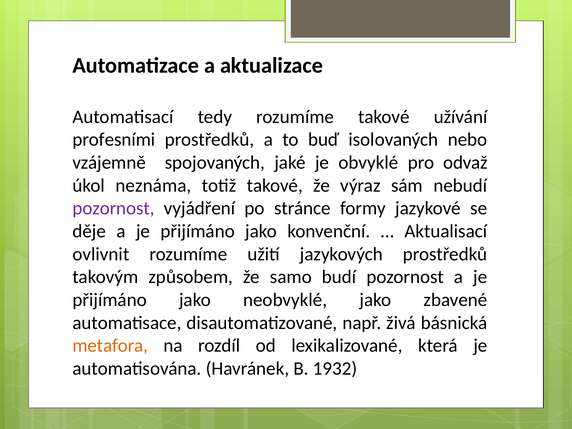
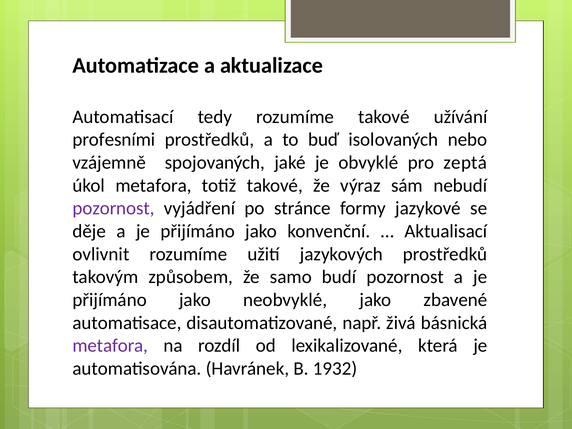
odvaž: odvaž -> zeptá
úkol neznáma: neznáma -> metafora
metafora at (110, 346) colour: orange -> purple
